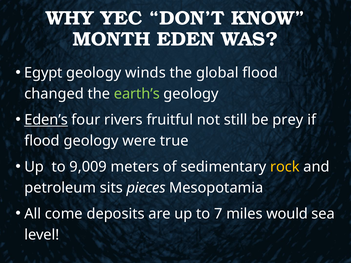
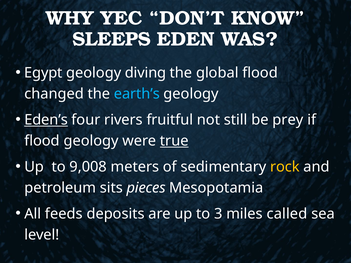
MONTH: MONTH -> SLEEPS
winds: winds -> diving
earth’s colour: light green -> light blue
true underline: none -> present
9,009: 9,009 -> 9,008
come: come -> feeds
7: 7 -> 3
would: would -> called
